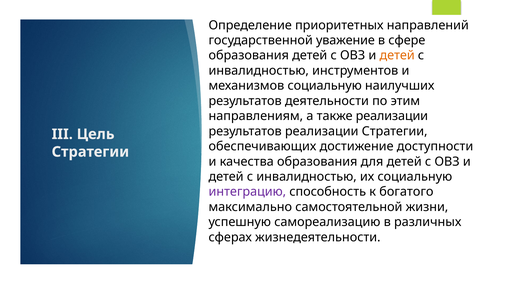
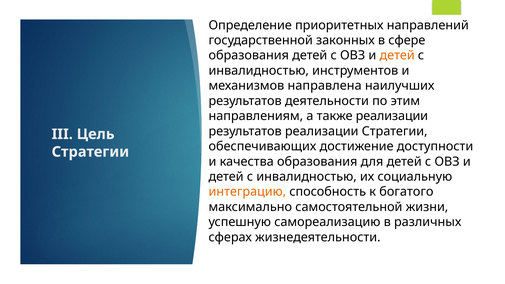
уважение: уважение -> законных
механизмов социальную: социальную -> направлена
интеграцию colour: purple -> orange
